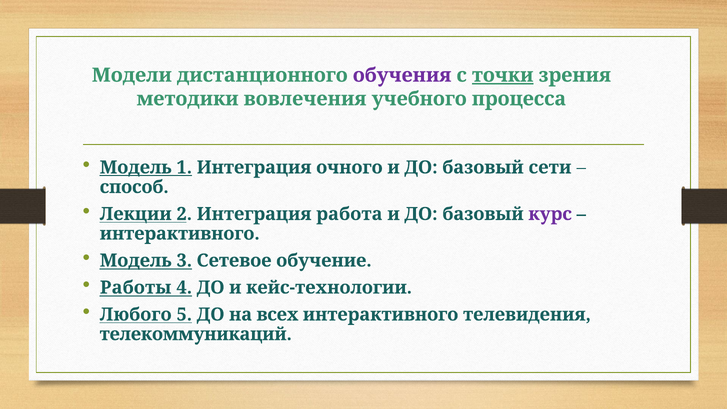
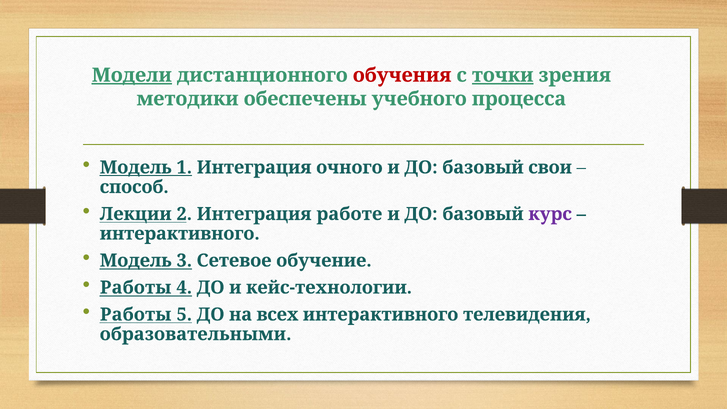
Модели underline: none -> present
обучения colour: purple -> red
вовлечения: вовлечения -> обеспечены
сети: сети -> свои
работа: работа -> работе
Любого at (136, 314): Любого -> Работы
телекоммуникаций: телекоммуникаций -> образовательными
